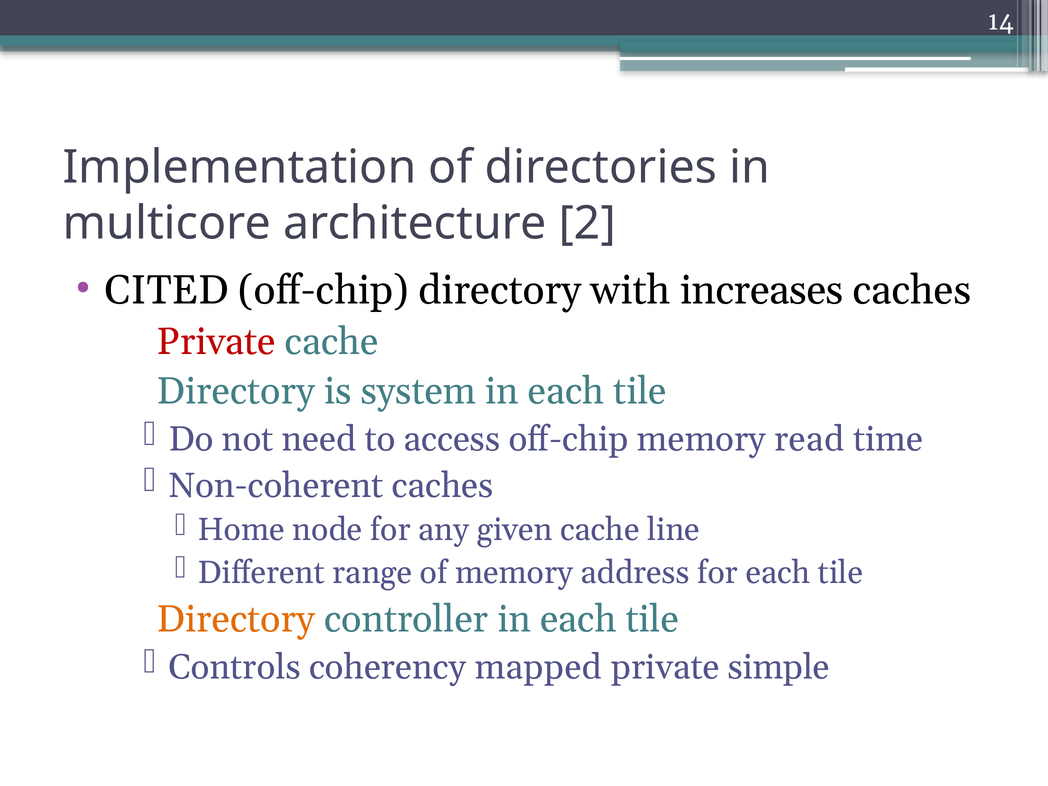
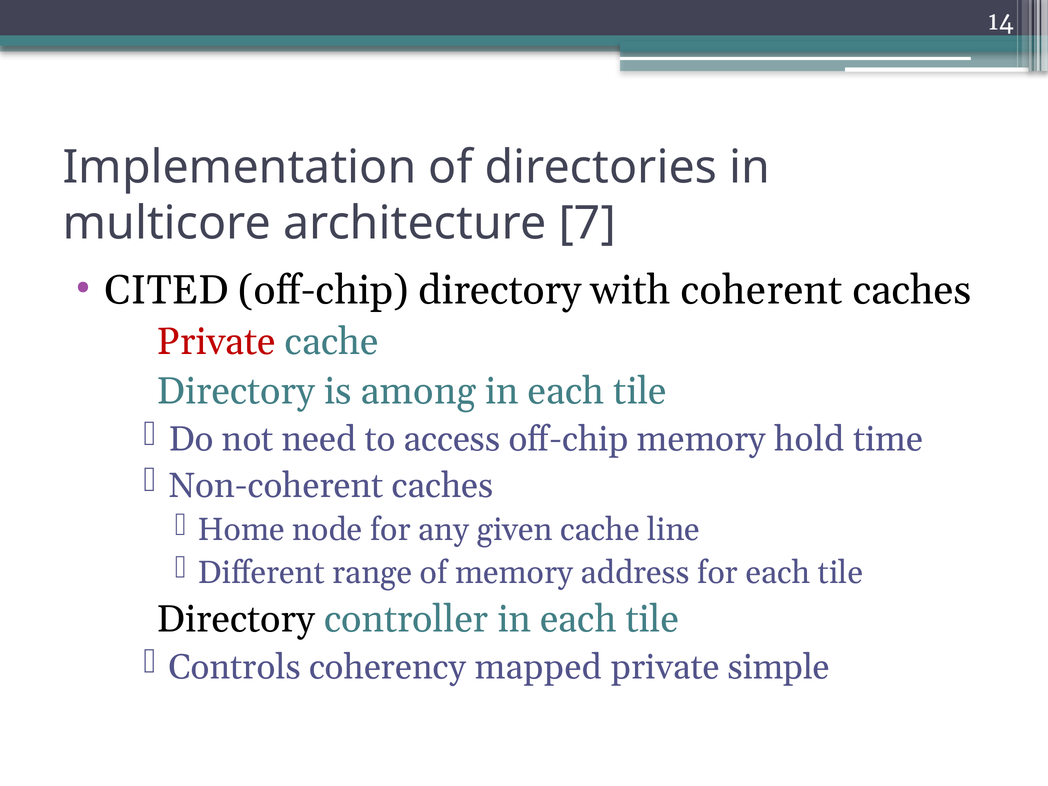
2: 2 -> 7
increases: increases -> coherent
system: system -> among
read: read -> hold
Directory at (236, 619) colour: orange -> black
